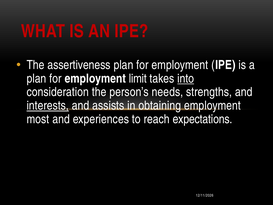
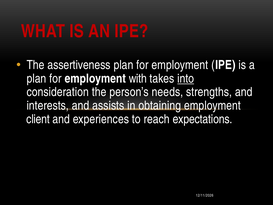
limit: limit -> with
interests underline: present -> none
most: most -> client
